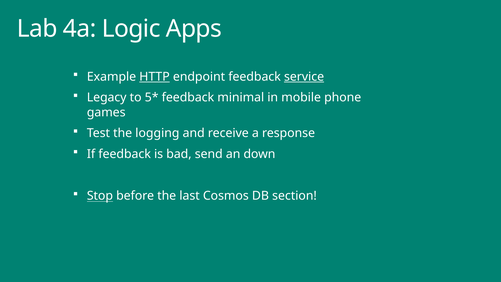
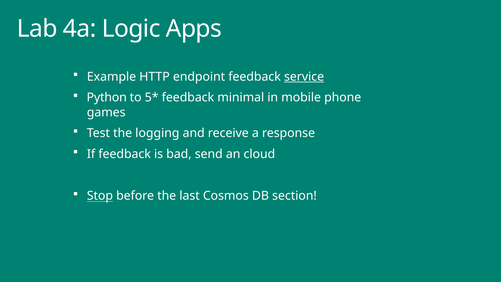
HTTP underline: present -> none
Legacy: Legacy -> Python
down: down -> cloud
